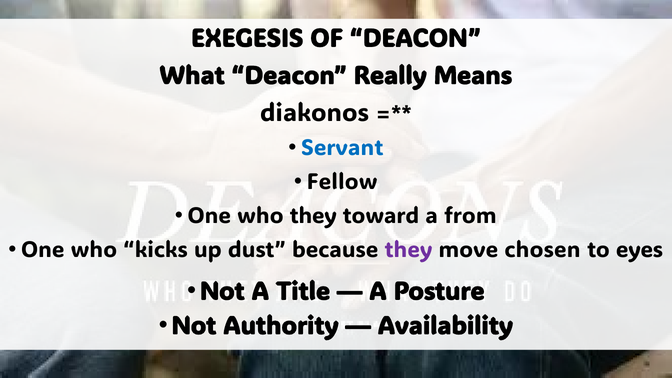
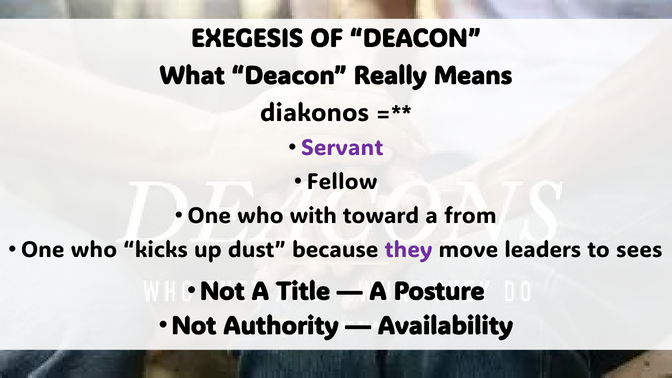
Servant colour: blue -> purple
who they: they -> with
chosen: chosen -> leaders
eyes: eyes -> sees
